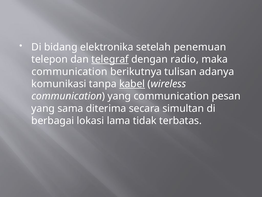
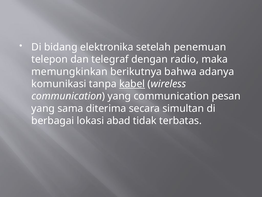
telegraf underline: present -> none
communication at (69, 71): communication -> memungkinkan
tulisan: tulisan -> bahwa
lama: lama -> abad
